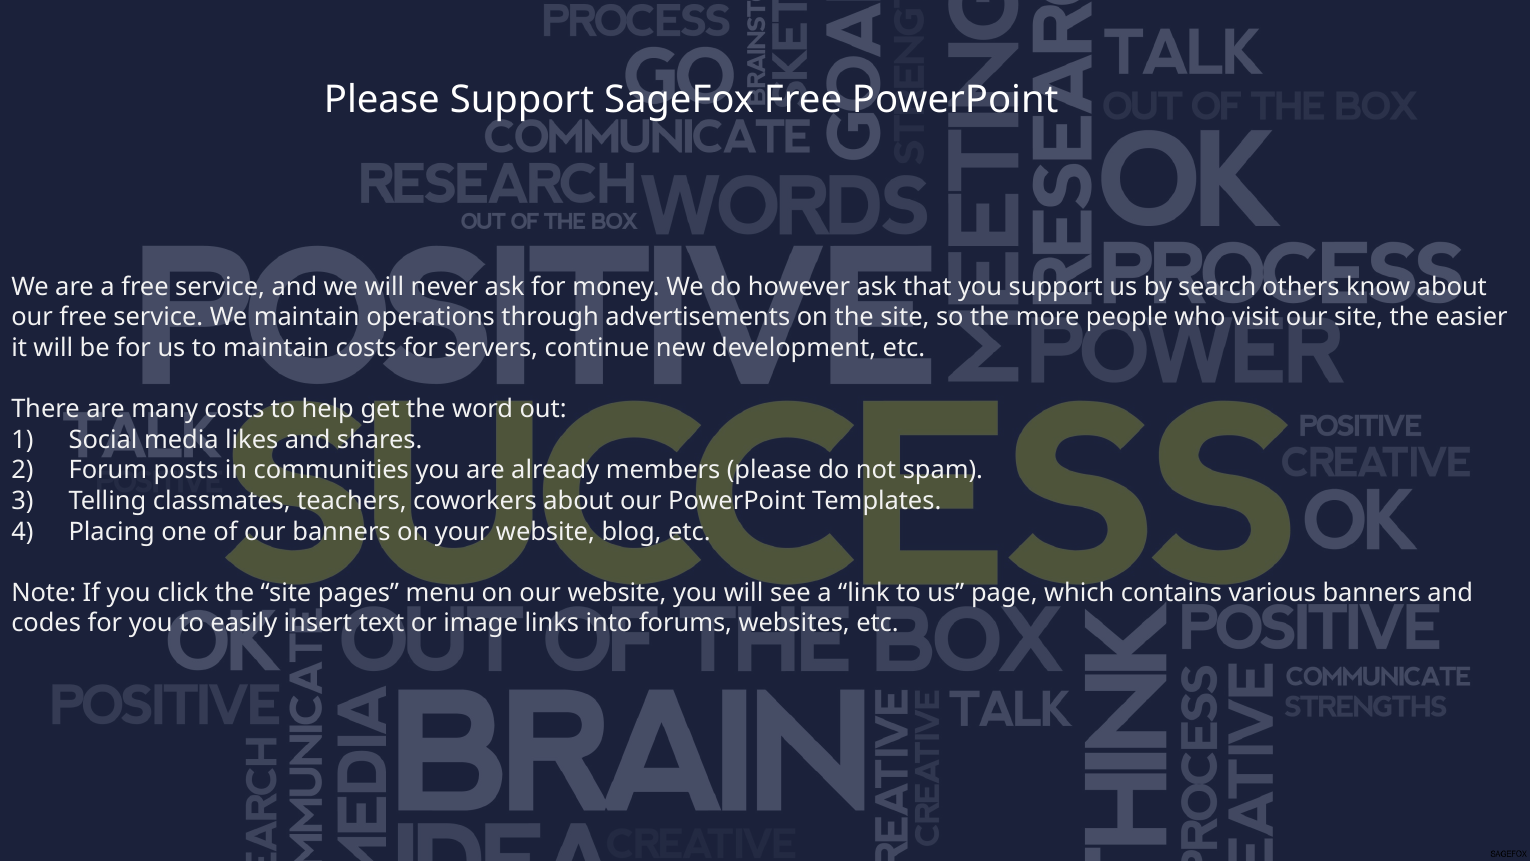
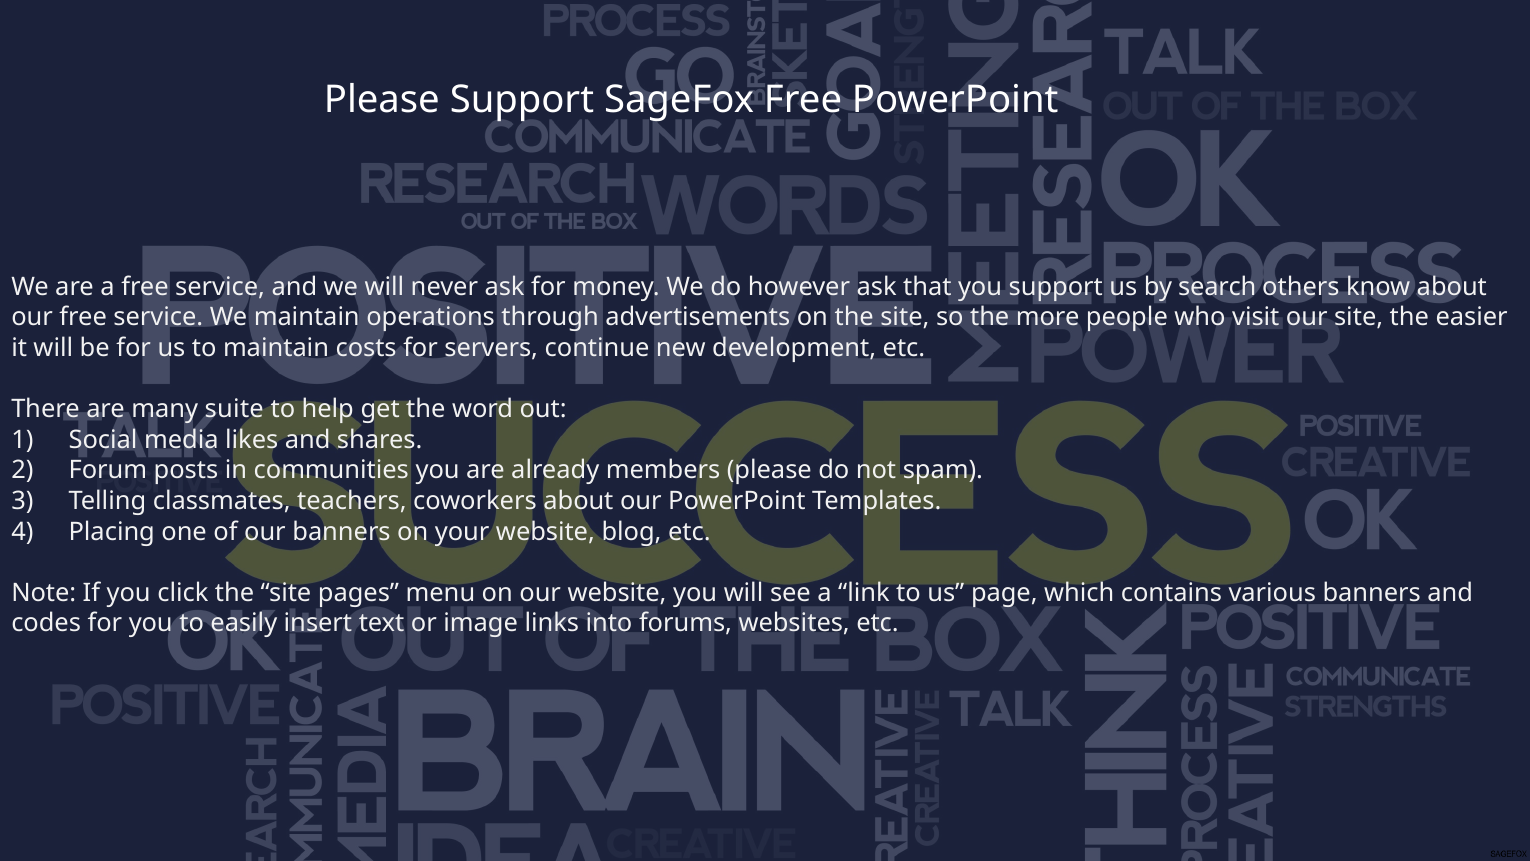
many costs: costs -> suite
